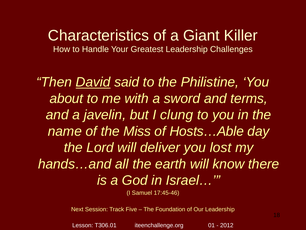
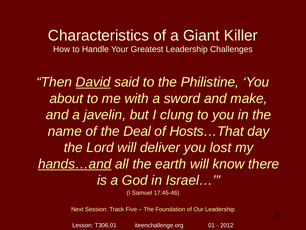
terms: terms -> make
Miss: Miss -> Deal
Hosts…Able: Hosts…Able -> Hosts…That
hands…and underline: none -> present
